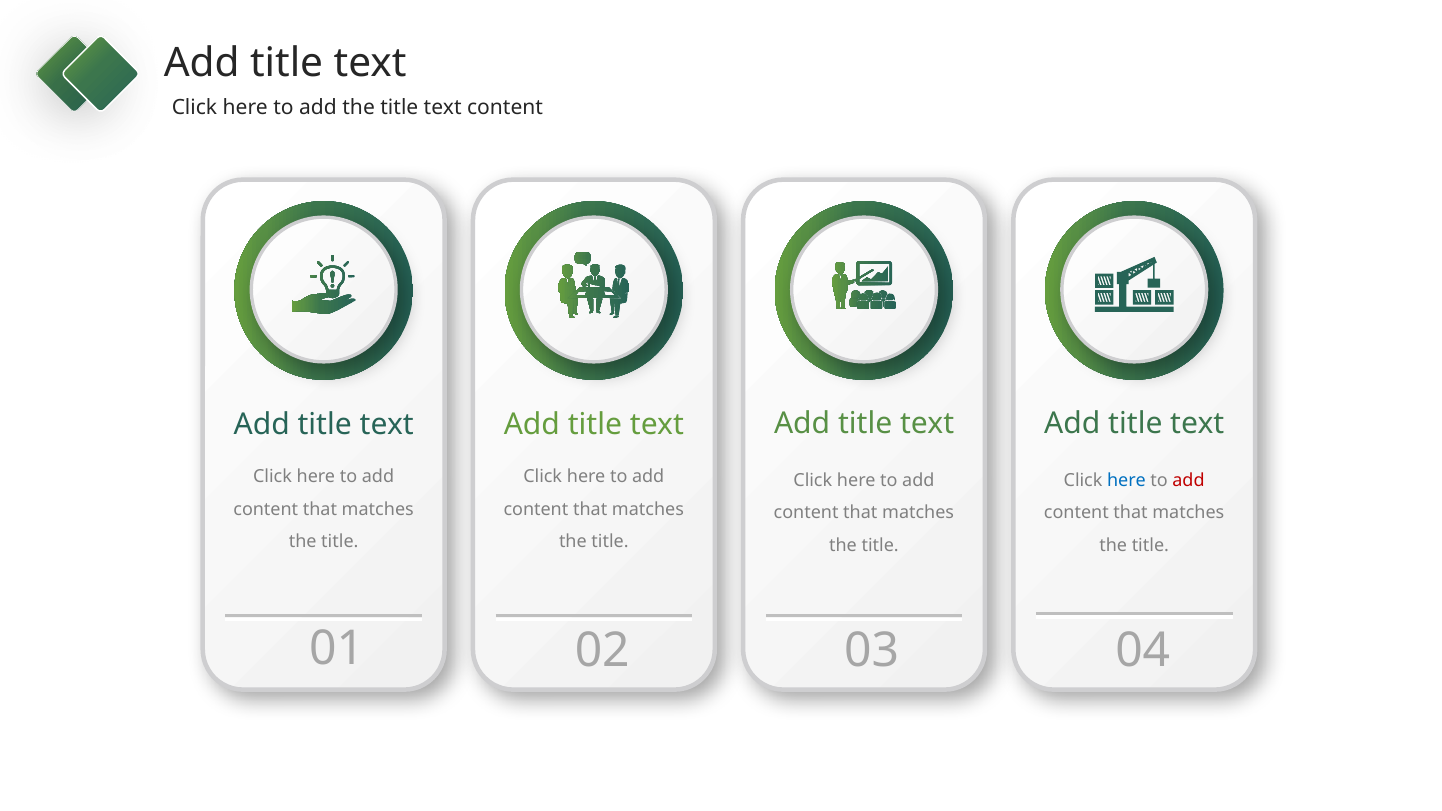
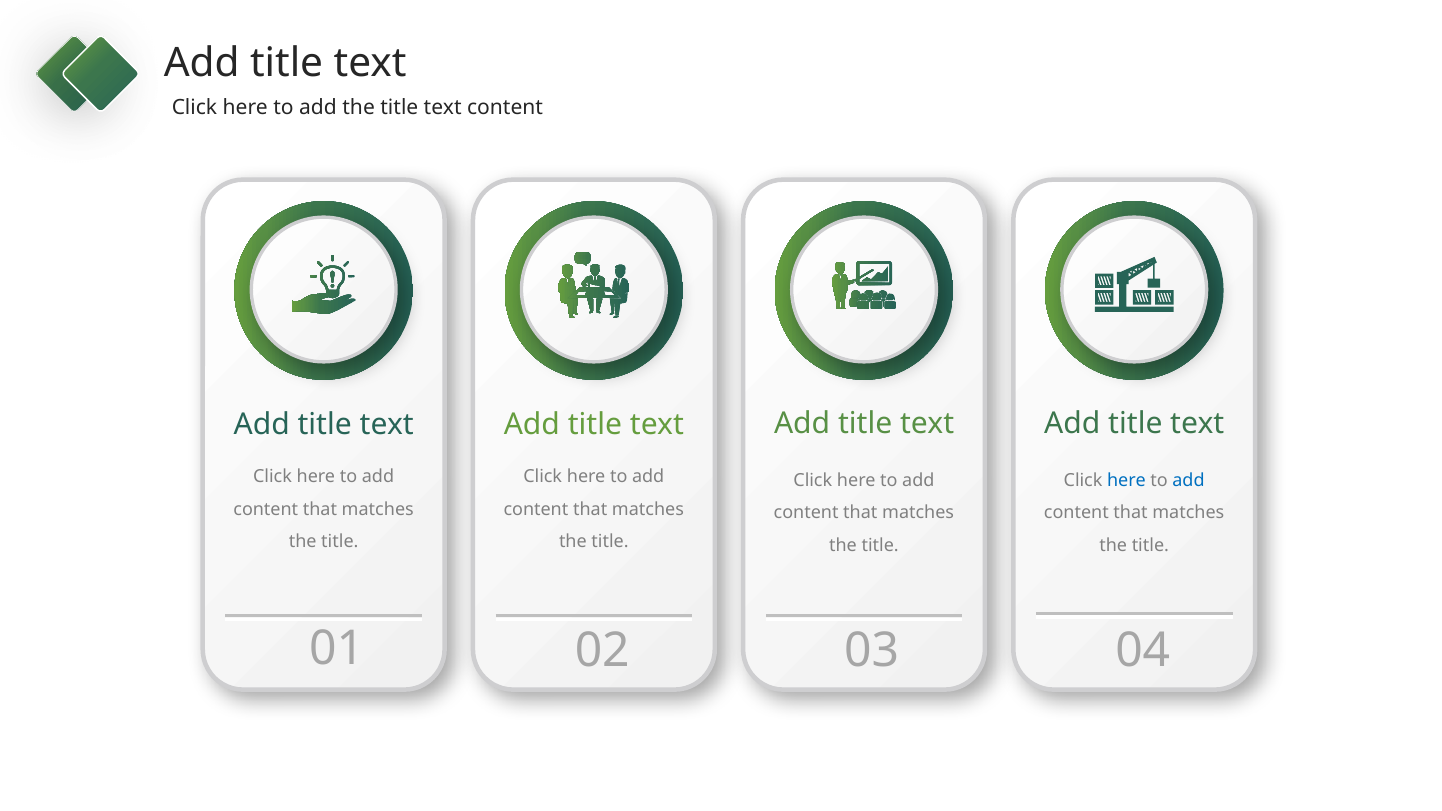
add at (1189, 480) colour: red -> blue
